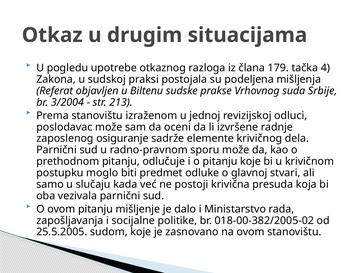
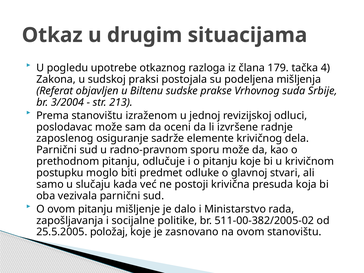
018-00-382/2005-02: 018-00-382/2005-02 -> 511-00-382/2005-02
sudom: sudom -> položaj
